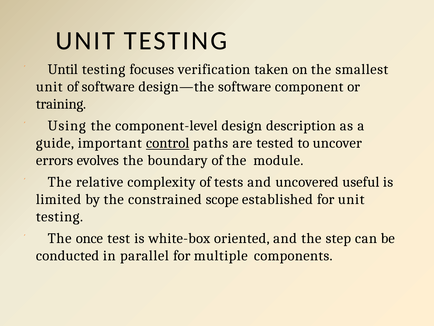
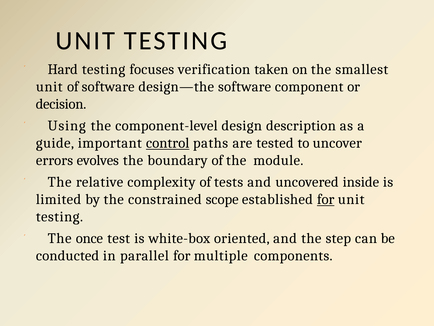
Until: Until -> Hard
training: training -> decision
useful: useful -> inside
for at (326, 199) underline: none -> present
